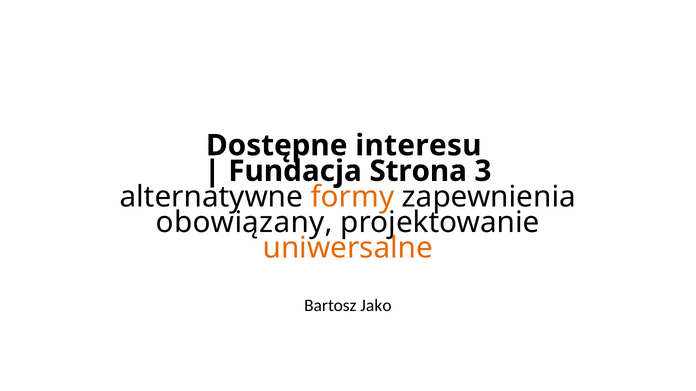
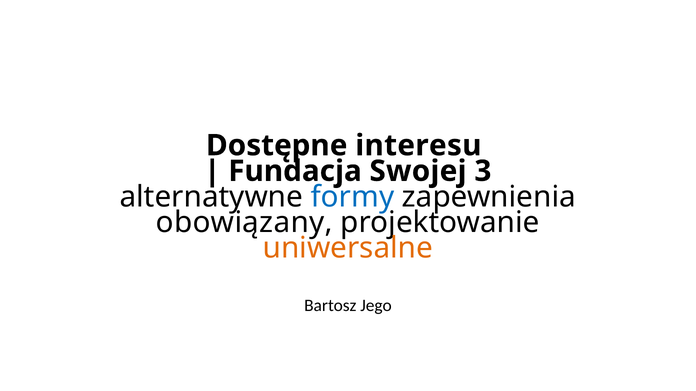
Strona: Strona -> Swojej
formy colour: orange -> blue
Jako: Jako -> Jego
